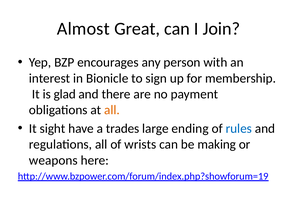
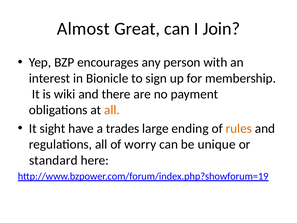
glad: glad -> wiki
rules colour: blue -> orange
wrists: wrists -> worry
making: making -> unique
weapons: weapons -> standard
